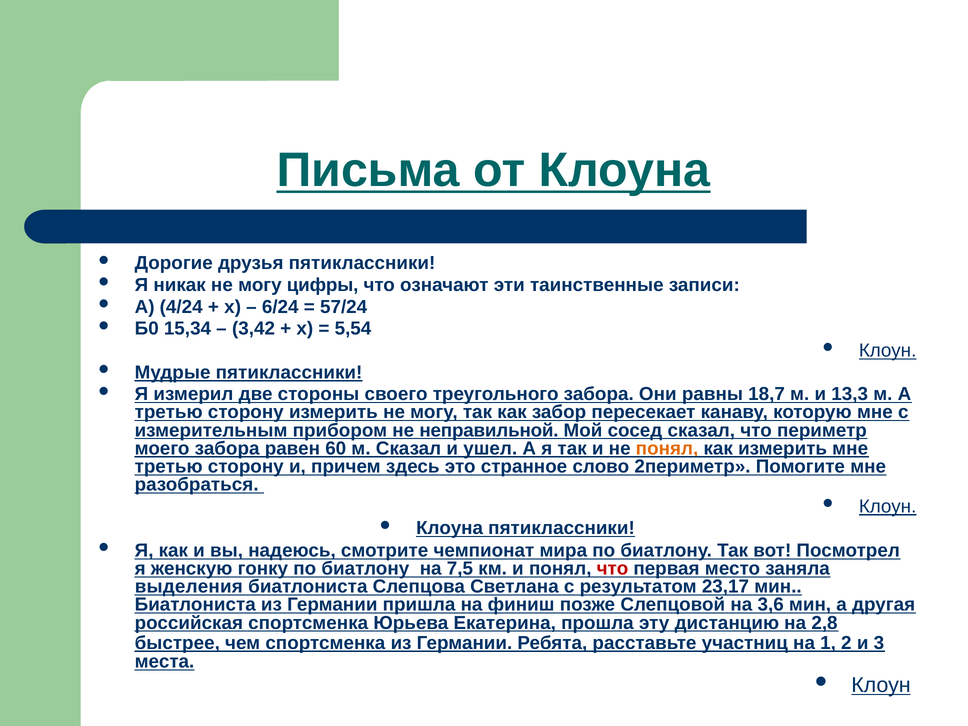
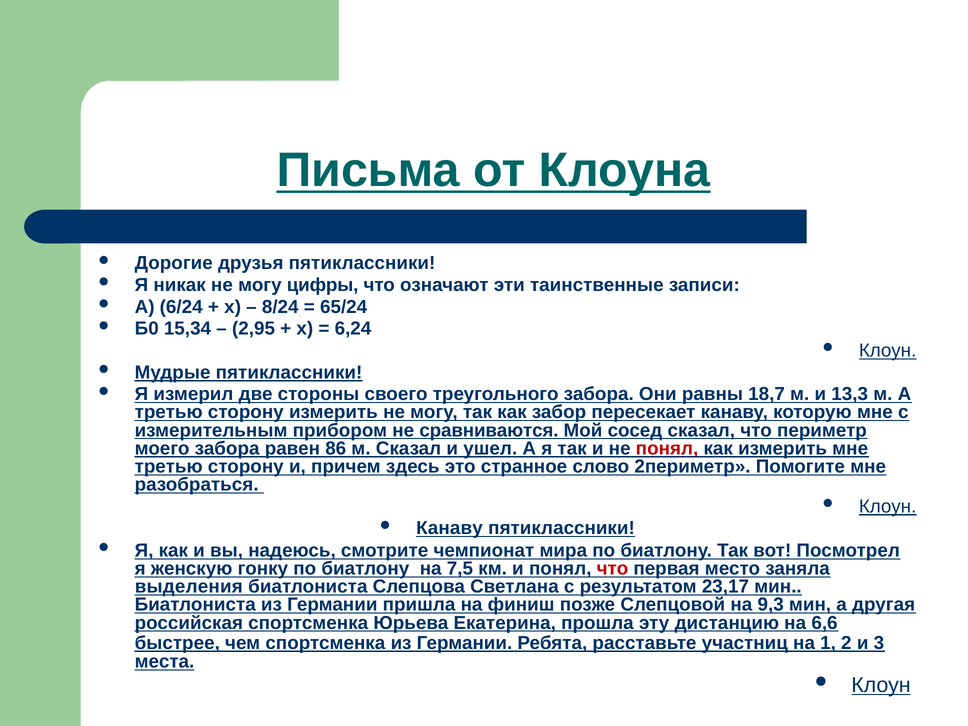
4/24: 4/24 -> 6/24
6/24: 6/24 -> 8/24
57/24: 57/24 -> 65/24
3,42: 3,42 -> 2,95
5,54: 5,54 -> 6,24
неправильной: неправильной -> сравниваются
60: 60 -> 86
понял at (667, 448) colour: orange -> red
Клоуна at (450, 528): Клоуна -> Канаву
3,6: 3,6 -> 9,3
2,8: 2,8 -> 6,6
